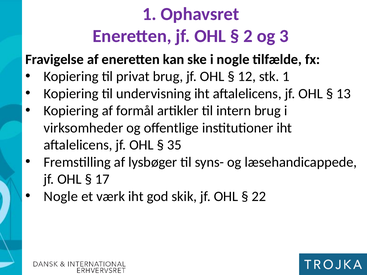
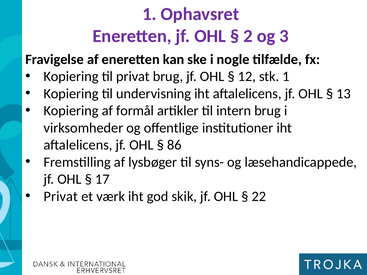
35: 35 -> 86
Nogle at (61, 196): Nogle -> Privat
